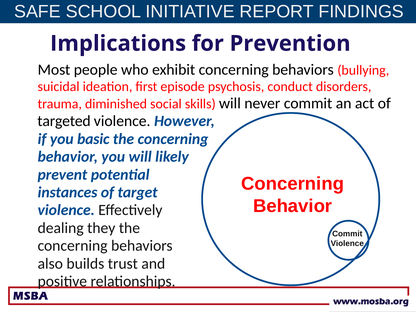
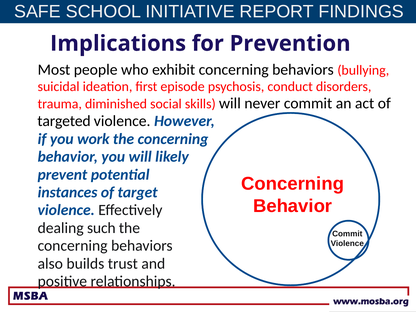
basic: basic -> work
they: they -> such
